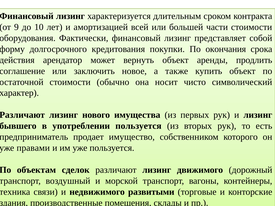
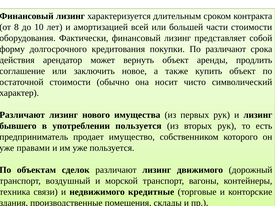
9: 9 -> 8
По окончания: окончания -> различают
развитыми: развитыми -> кредитные
